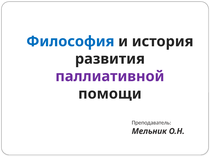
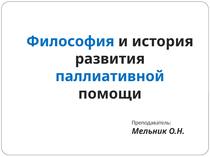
паллиативной colour: purple -> blue
